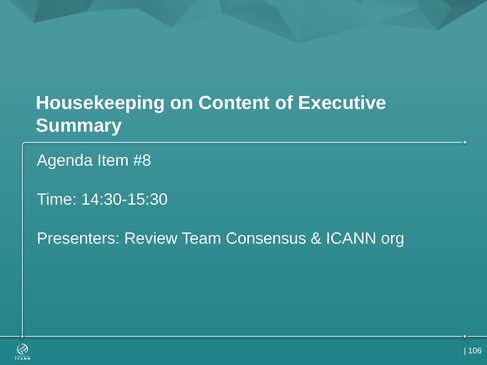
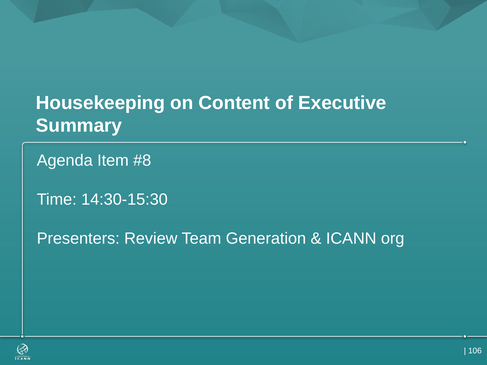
Consensus: Consensus -> Generation
